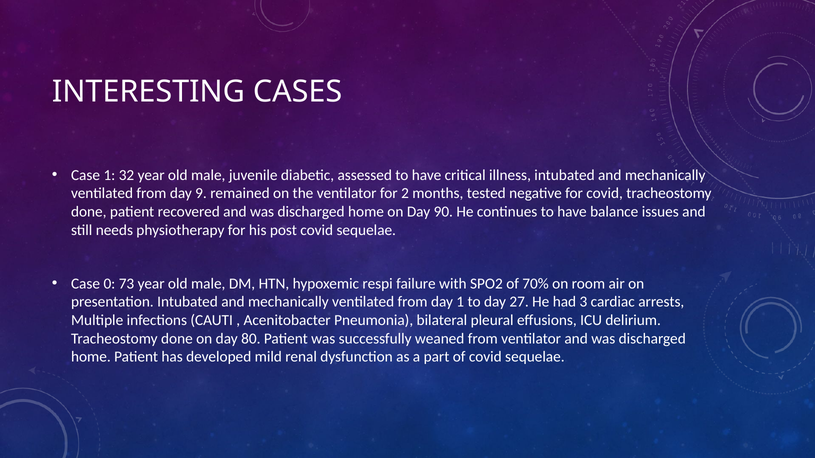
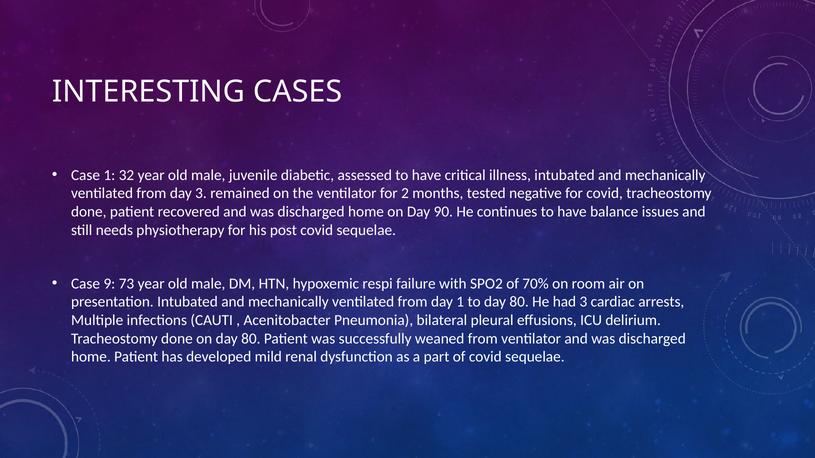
day 9: 9 -> 3
0: 0 -> 9
to day 27: 27 -> 80
